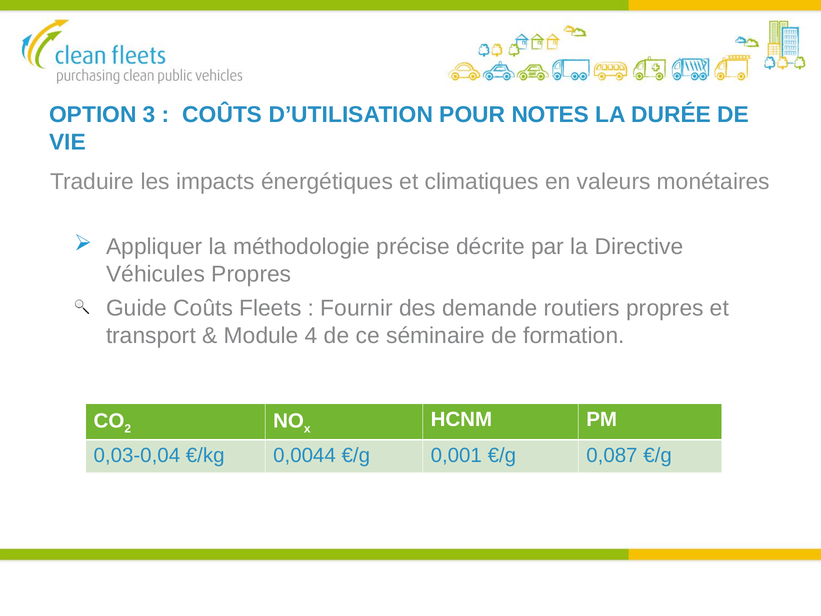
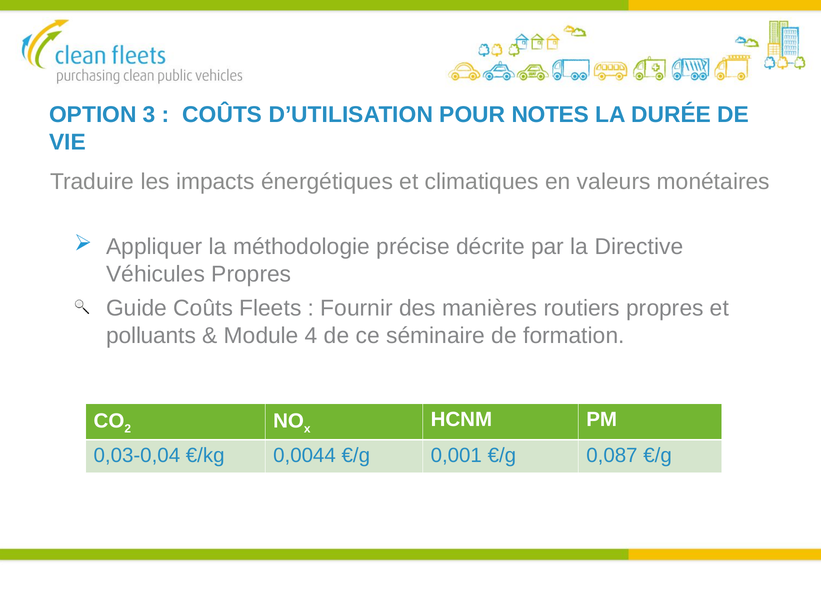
demande: demande -> manières
transport: transport -> polluants
